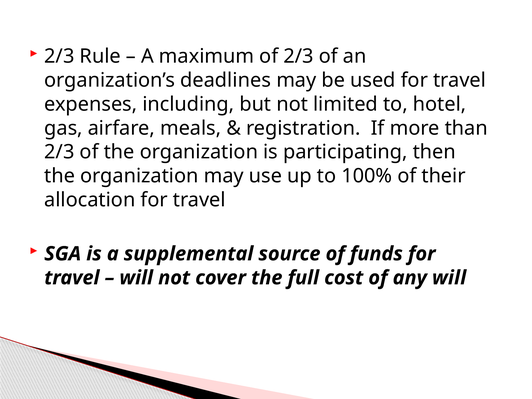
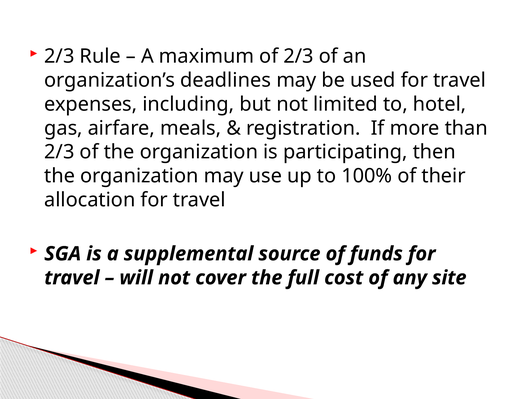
any will: will -> site
